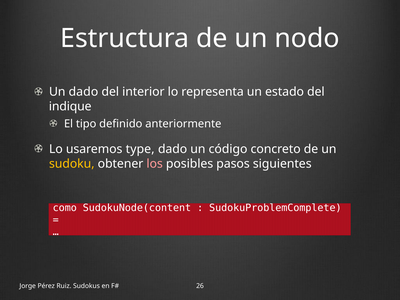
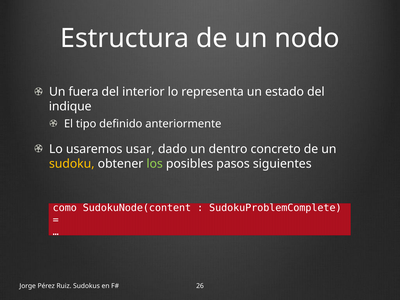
Un dado: dado -> fuera
type: type -> usar
código: código -> dentro
los colour: pink -> light green
